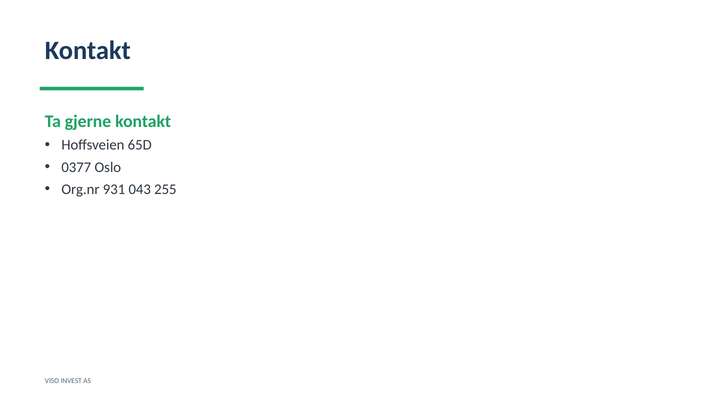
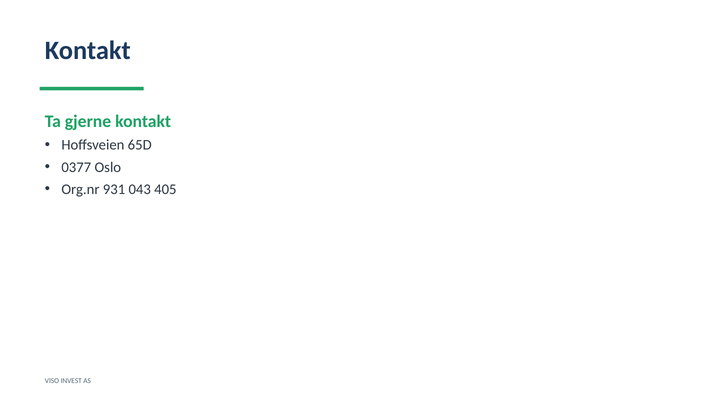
255: 255 -> 405
